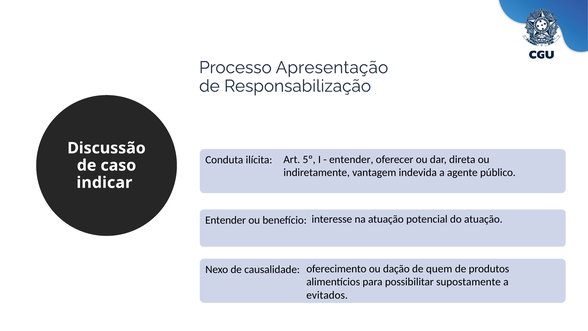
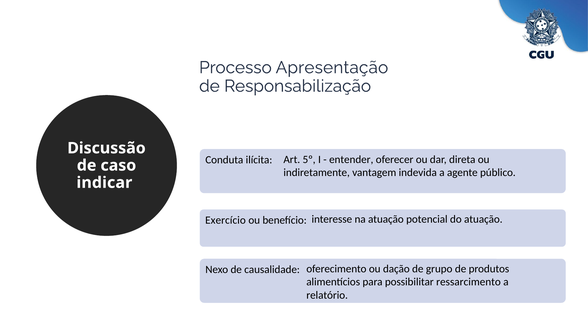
Entender at (226, 220): Entender -> Exercício
quem: quem -> grupo
supostamente: supostamente -> ressarcimento
evitados: evitados -> relatório
